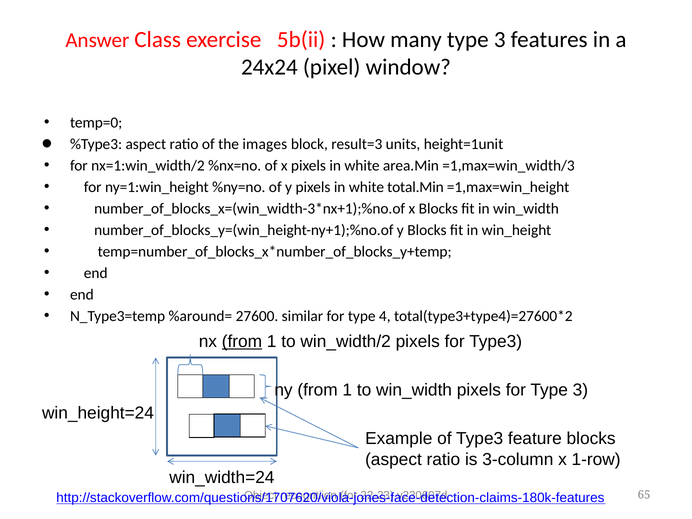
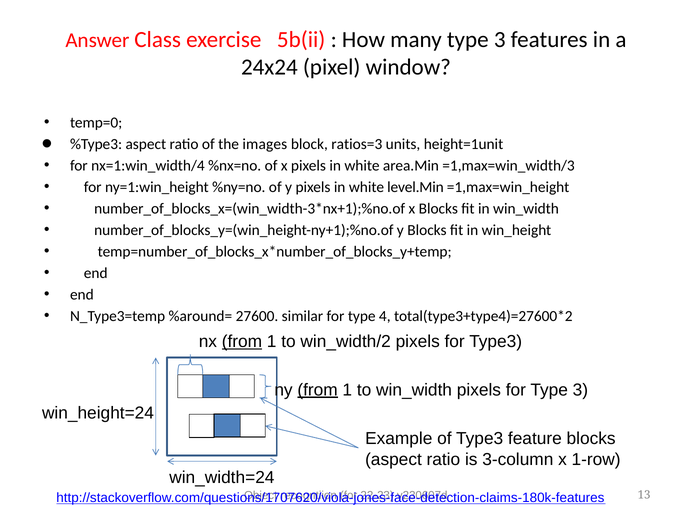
result=3: result=3 -> ratios=3
nx=1:win_width/2: nx=1:win_width/2 -> nx=1:win_width/4
total.Min: total.Min -> level.Min
from at (318, 390) underline: none -> present
65: 65 -> 13
